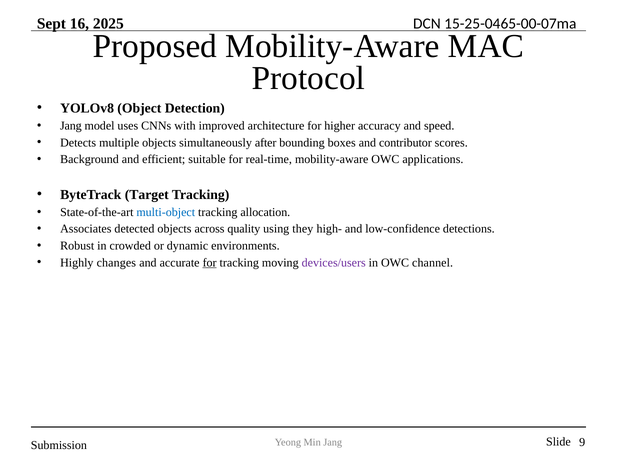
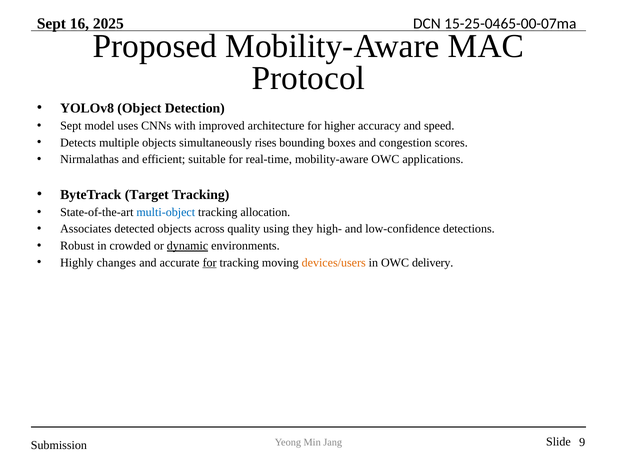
Jang at (71, 126): Jang -> Sept
after: after -> rises
contributor: contributor -> congestion
Background: Background -> Nirmalathas
dynamic underline: none -> present
devices/users colour: purple -> orange
channel: channel -> delivery
